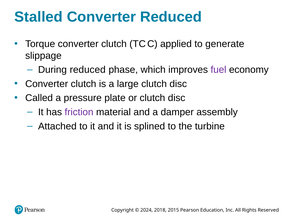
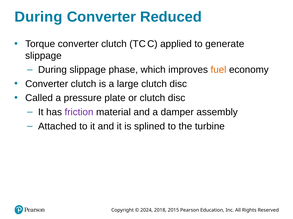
Stalled at (38, 17): Stalled -> During
During reduced: reduced -> slippage
fuel colour: purple -> orange
